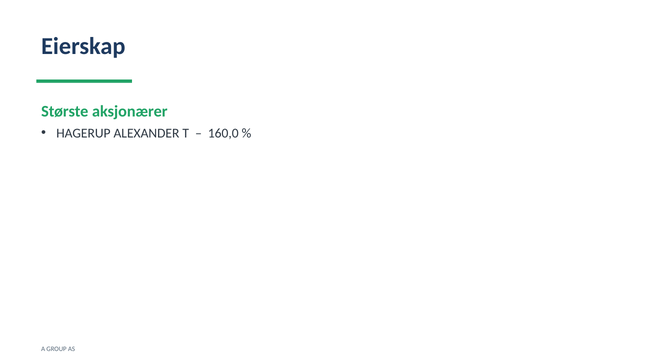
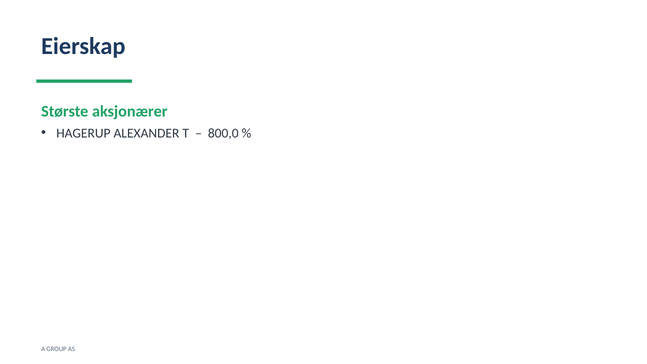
160,0: 160,0 -> 800,0
